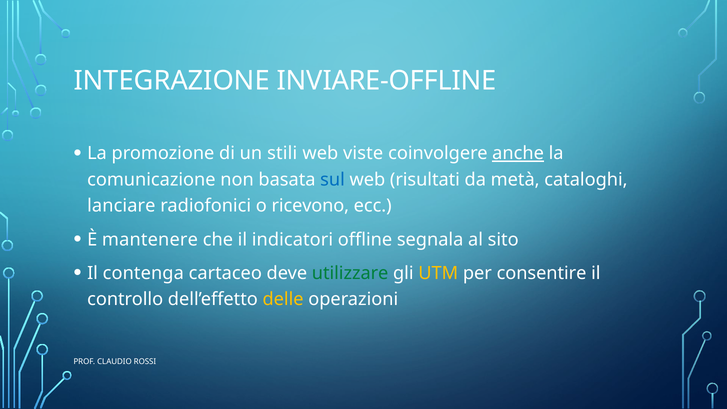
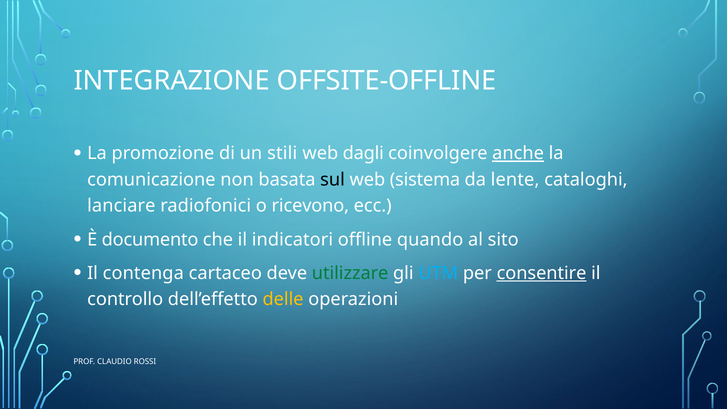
INVIARE-OFFLINE: INVIARE-OFFLINE -> OFFSITE-OFFLINE
viste: viste -> dagli
sul colour: blue -> black
risultati: risultati -> sistema
metà: metà -> lente
mantenere: mantenere -> documento
segnala: segnala -> quando
UTM colour: yellow -> light blue
consentire underline: none -> present
